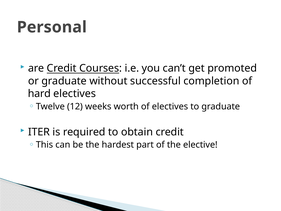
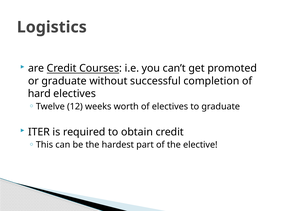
Personal: Personal -> Logistics
